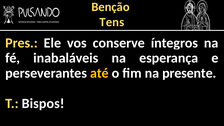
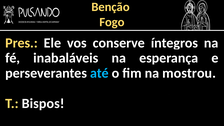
Tens: Tens -> Fogo
até colour: yellow -> light blue
presente: presente -> mostrou
